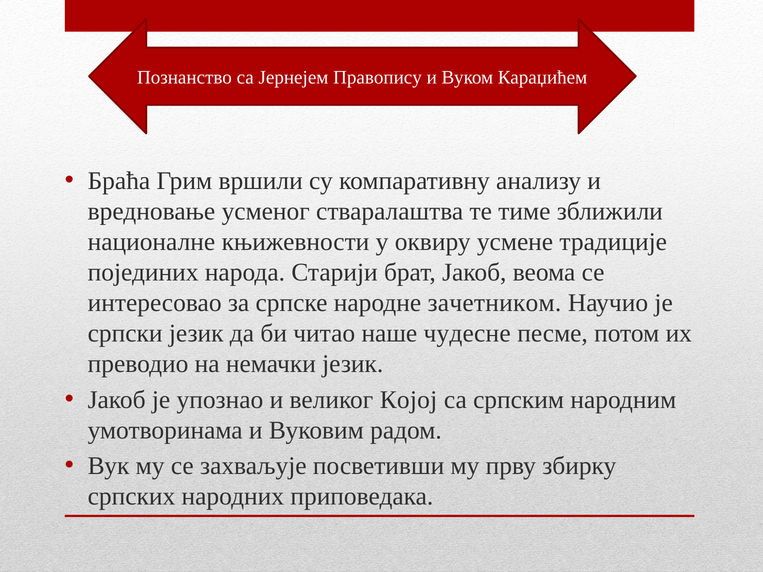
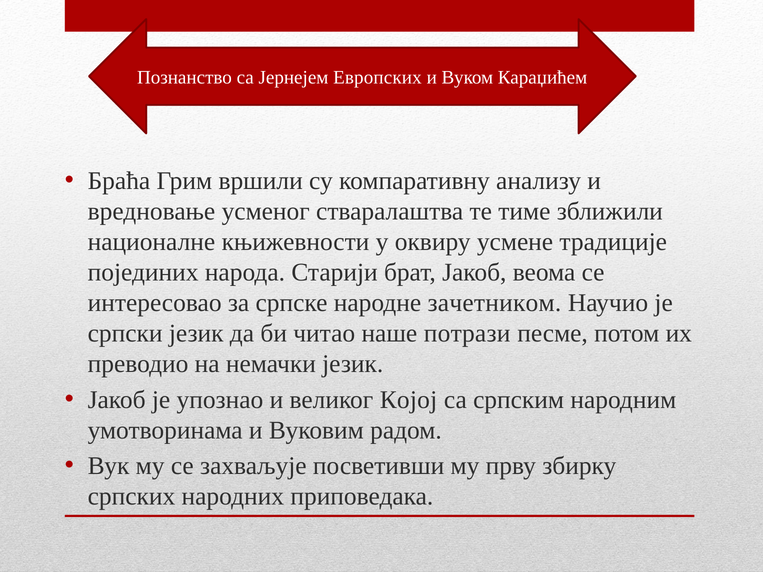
Правопису: Правопису -> Европских
чудесне: чудесне -> потрази
